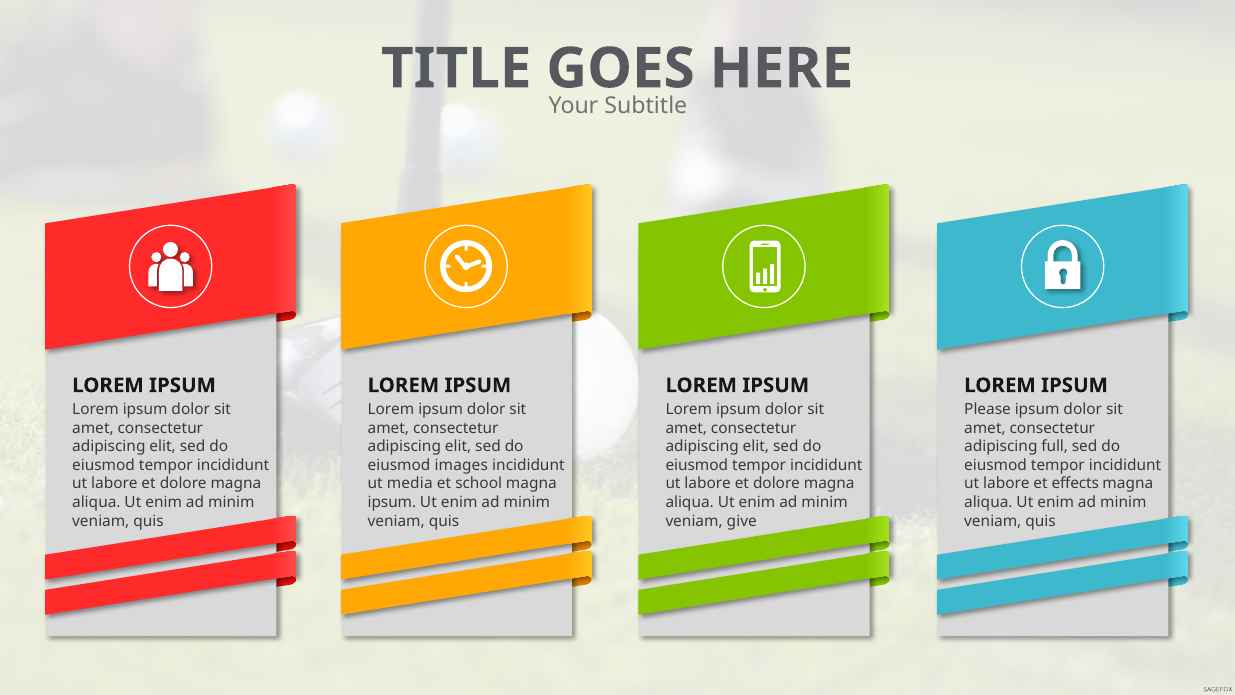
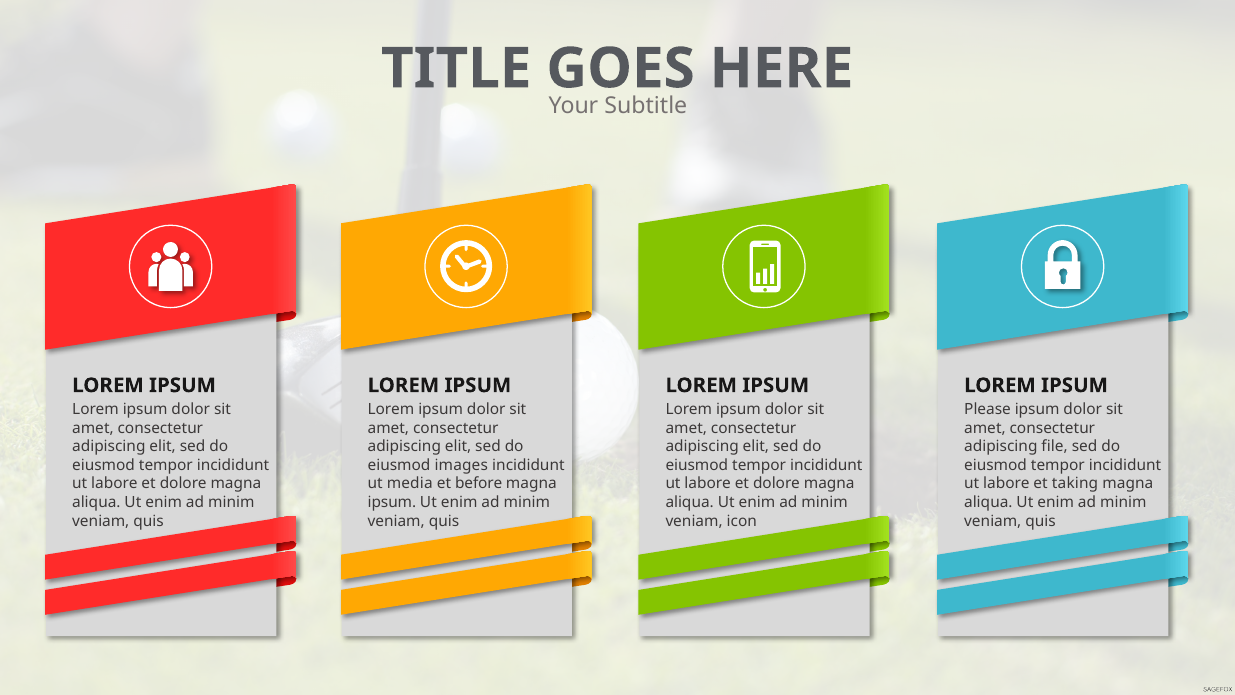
full: full -> file
school: school -> before
effects: effects -> taking
give: give -> icon
